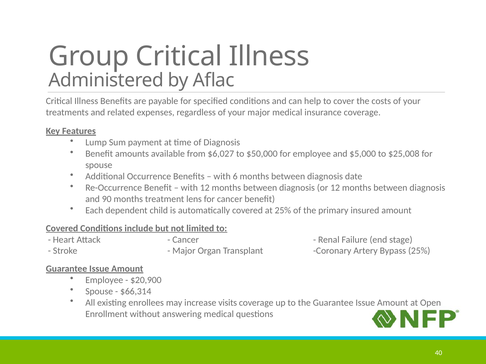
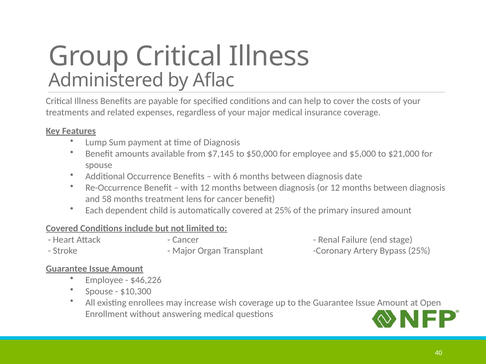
$6,027: $6,027 -> $7,145
$25,008: $25,008 -> $21,000
90: 90 -> 58
$20,900: $20,900 -> $46,226
$66,314: $66,314 -> $10,300
visits: visits -> wish
